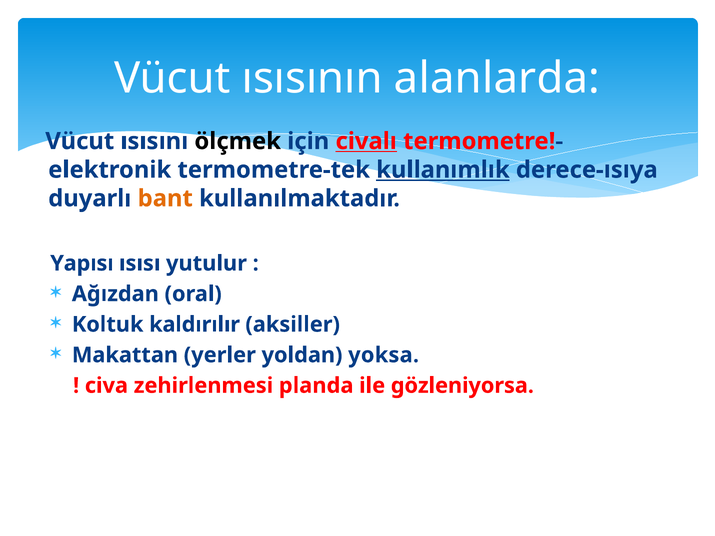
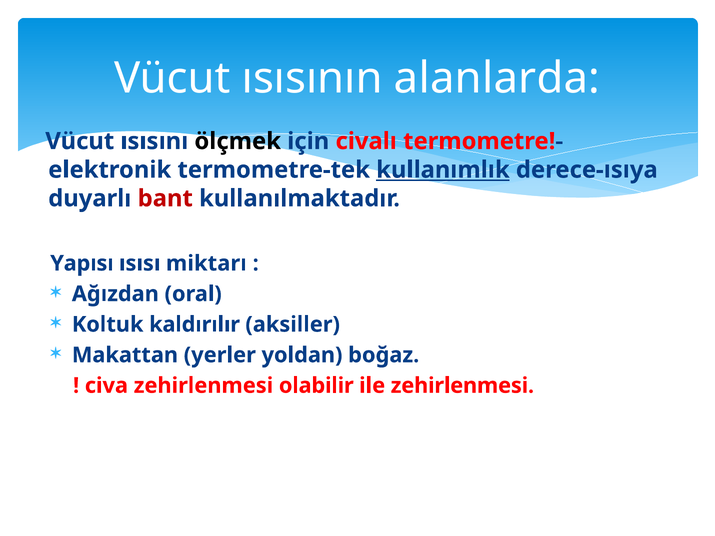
civalı underline: present -> none
bant colour: orange -> red
yutulur: yutulur -> miktarı
yoksa: yoksa -> boğaz
planda: planda -> olabilir
ile gözleniyorsa: gözleniyorsa -> zehirlenmesi
